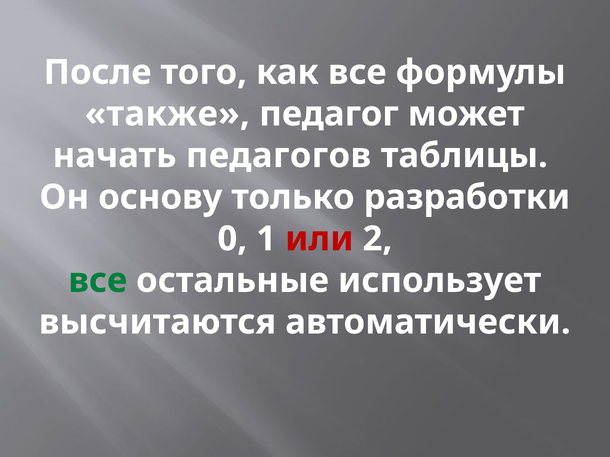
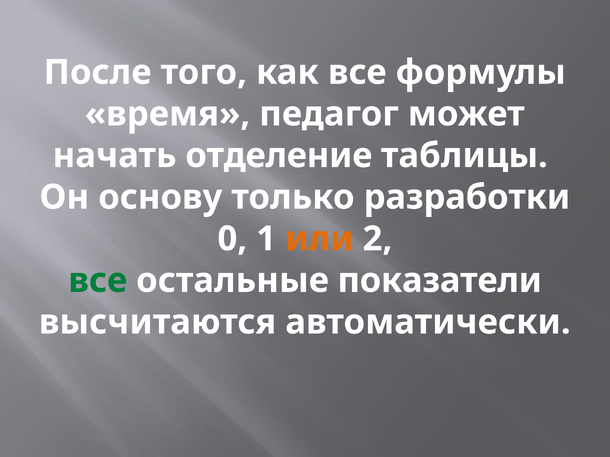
также: также -> время
педагогов: педагогов -> отделение
или colour: red -> orange
использует: использует -> показатели
